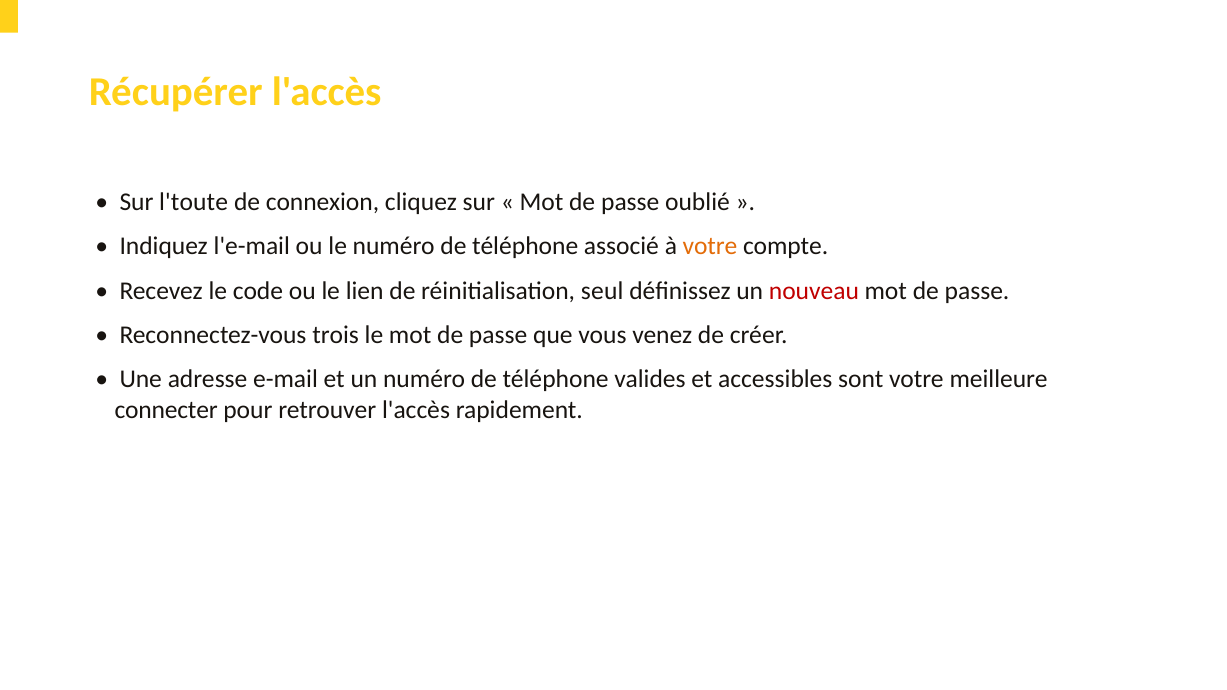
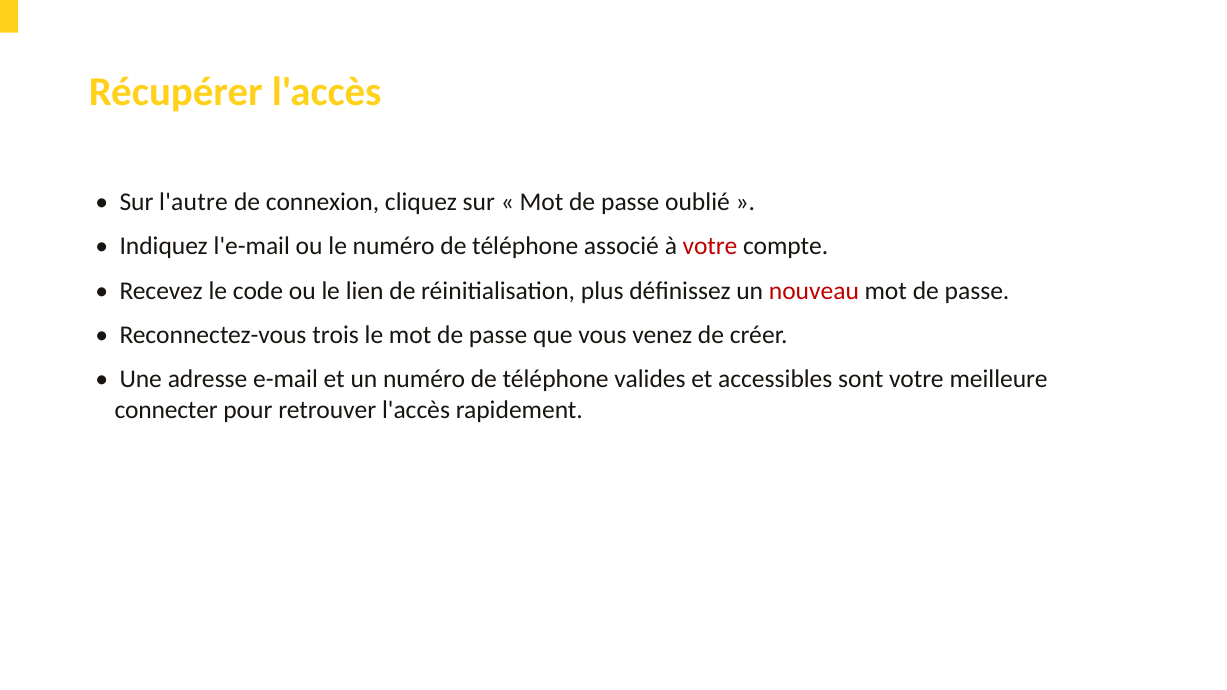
l'toute: l'toute -> l'autre
votre at (710, 246) colour: orange -> red
seul: seul -> plus
